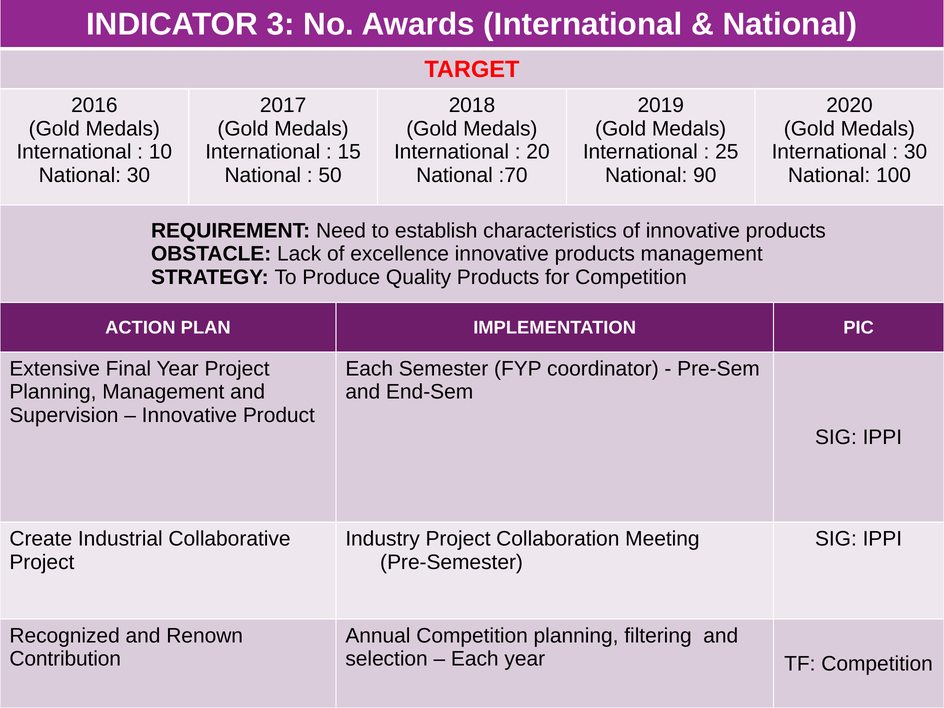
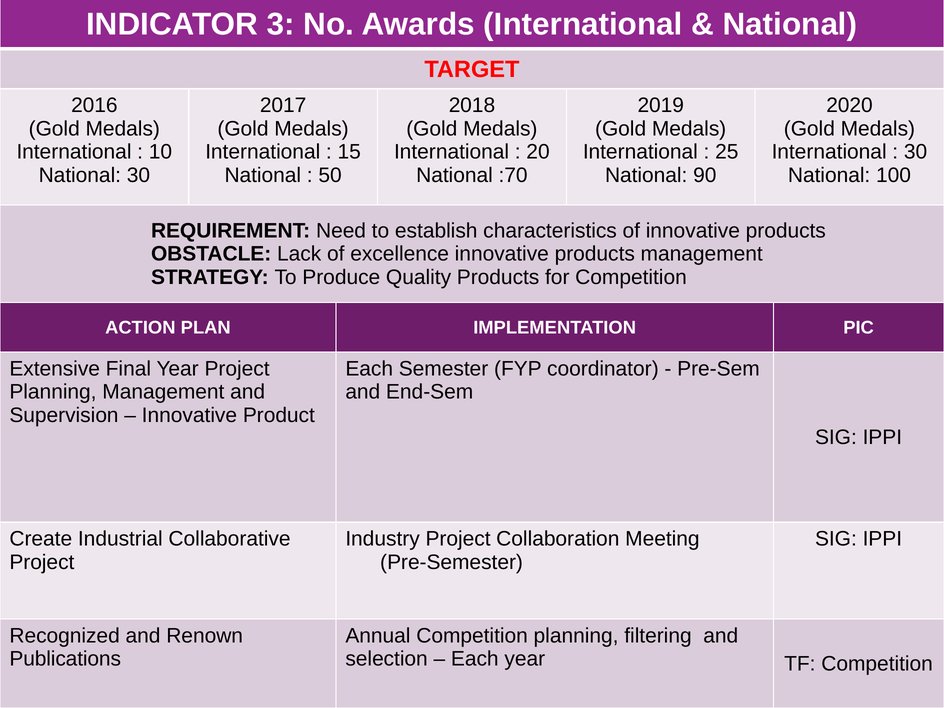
Contribution: Contribution -> Publications
